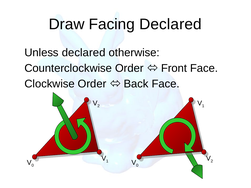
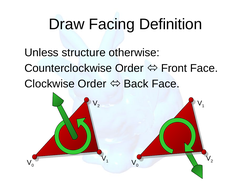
Facing Declared: Declared -> Definition
Unless declared: declared -> structure
